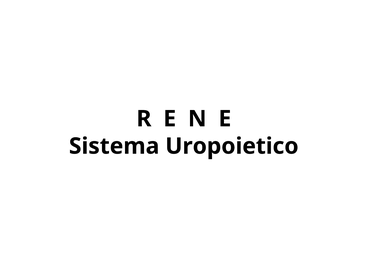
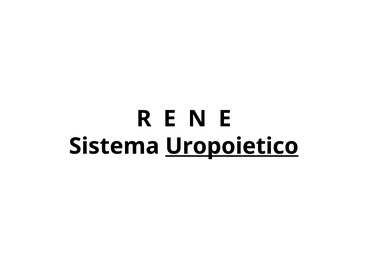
Uropoietico underline: none -> present
